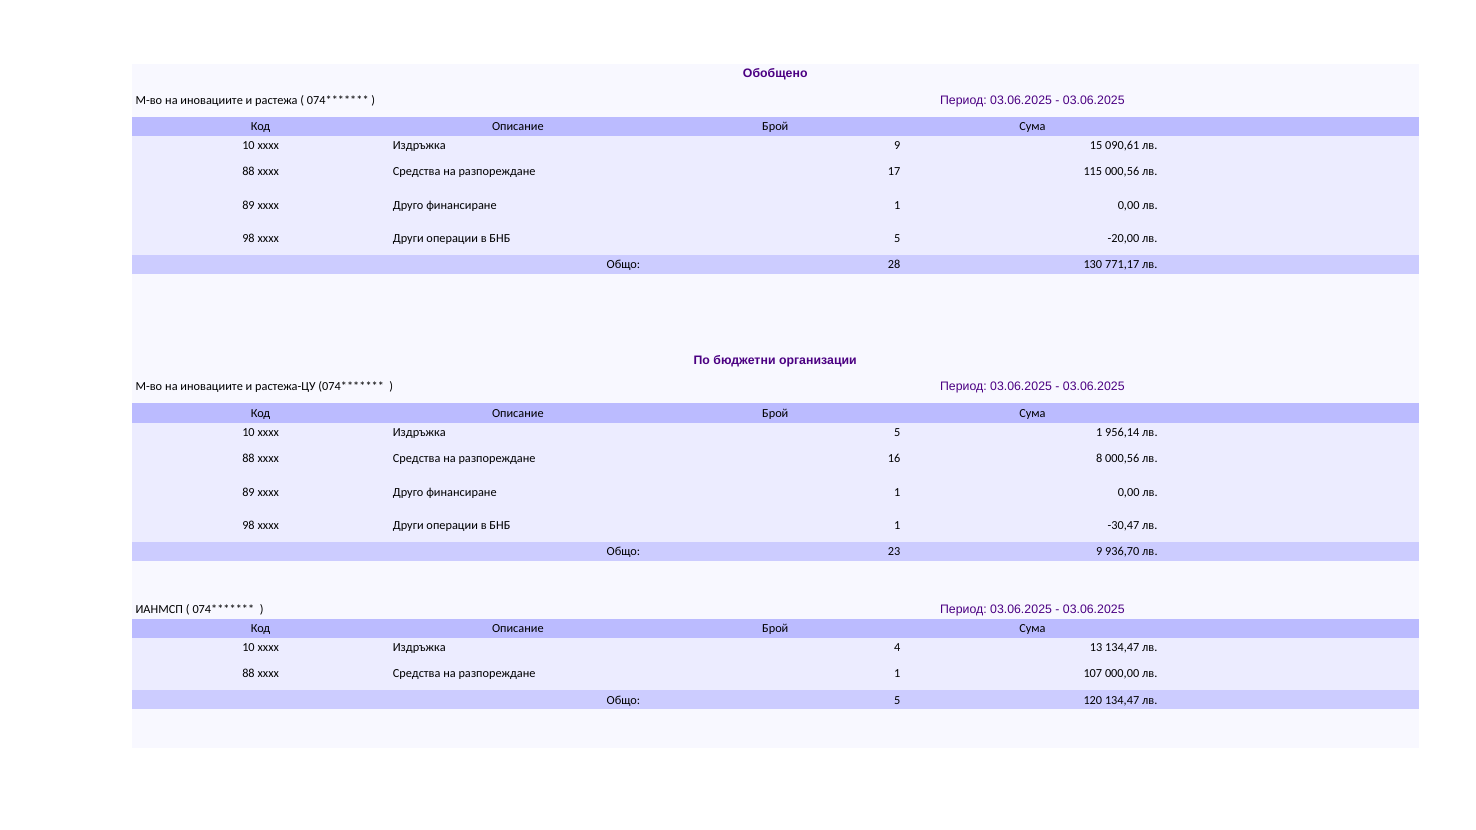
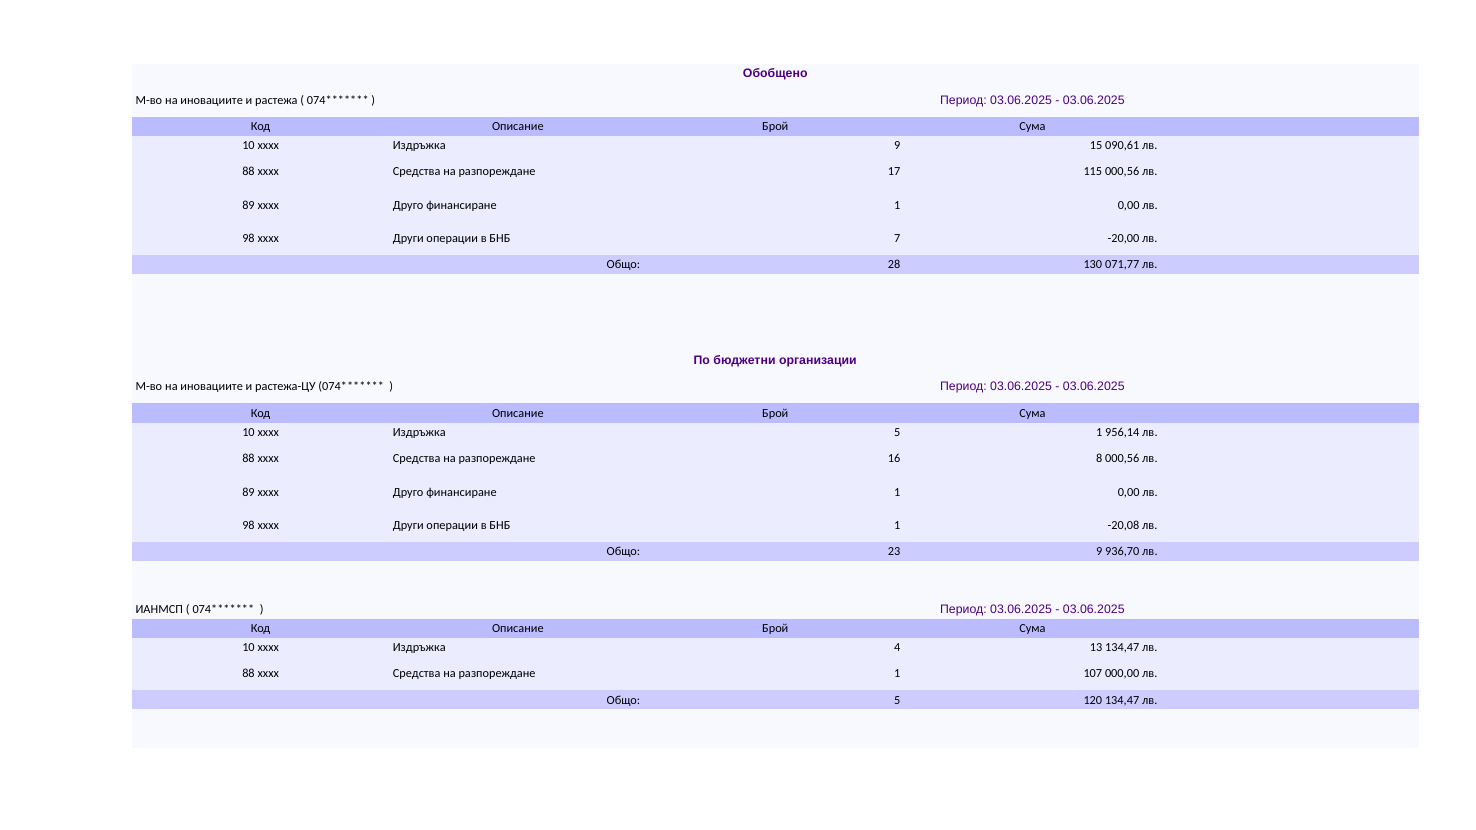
БНБ 5: 5 -> 7
771,17: 771,17 -> 071,77
-30,47: -30,47 -> -20,08
